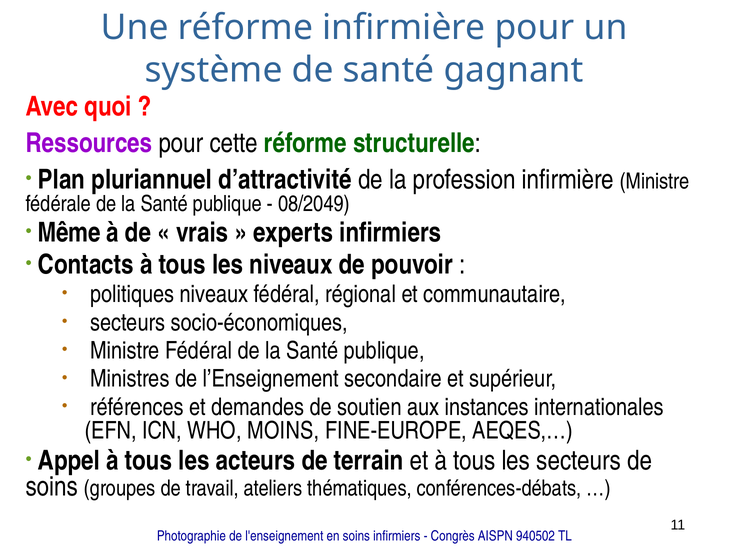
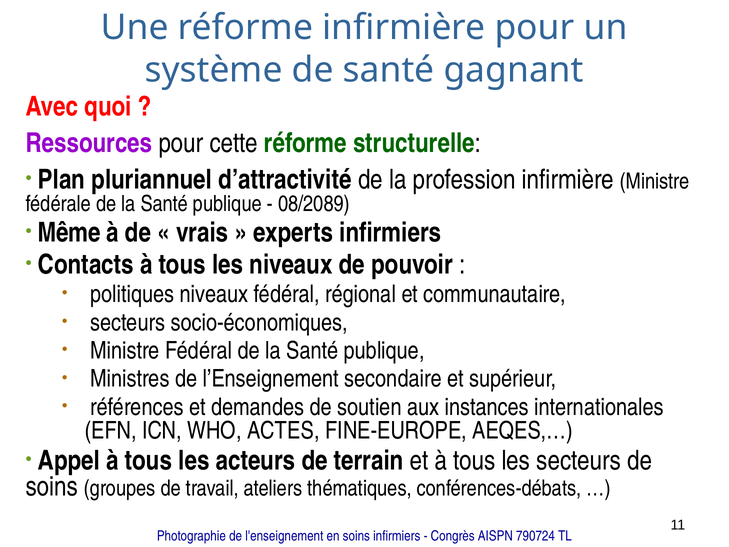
08/2049: 08/2049 -> 08/2089
MOINS: MOINS -> ACTES
940502: 940502 -> 790724
